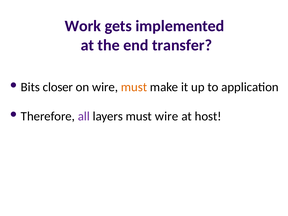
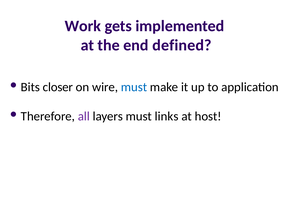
transfer: transfer -> defined
must at (134, 87) colour: orange -> blue
must wire: wire -> links
